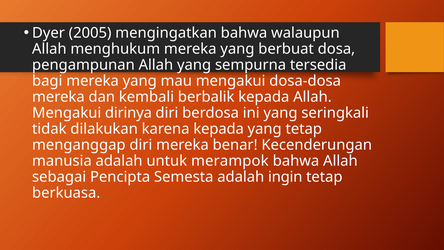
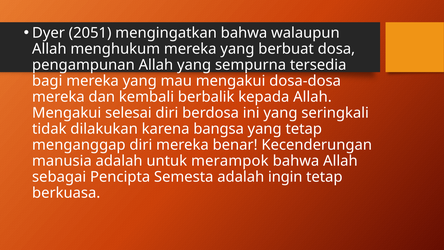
2005: 2005 -> 2051
dirinya: dirinya -> selesai
karena kepada: kepada -> bangsa
